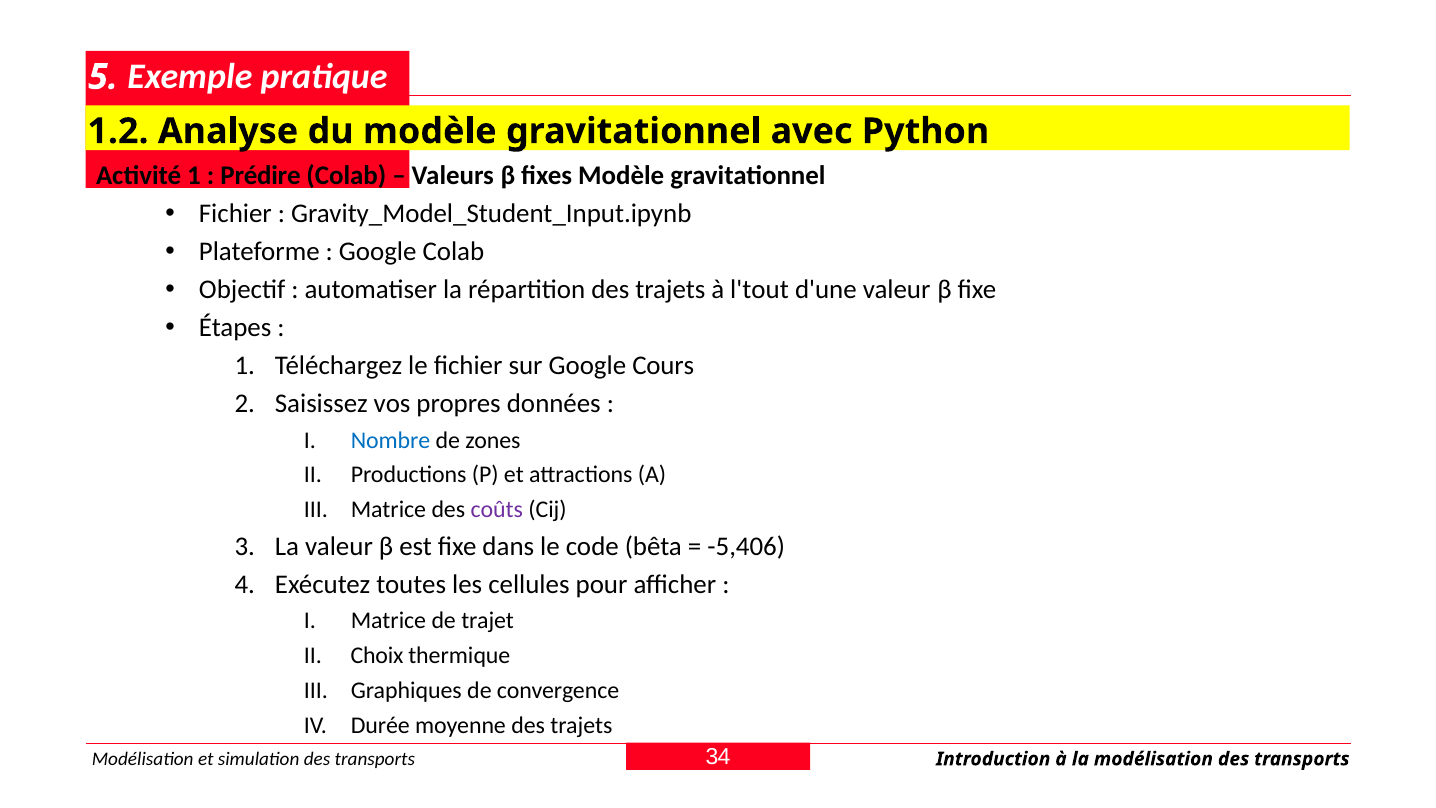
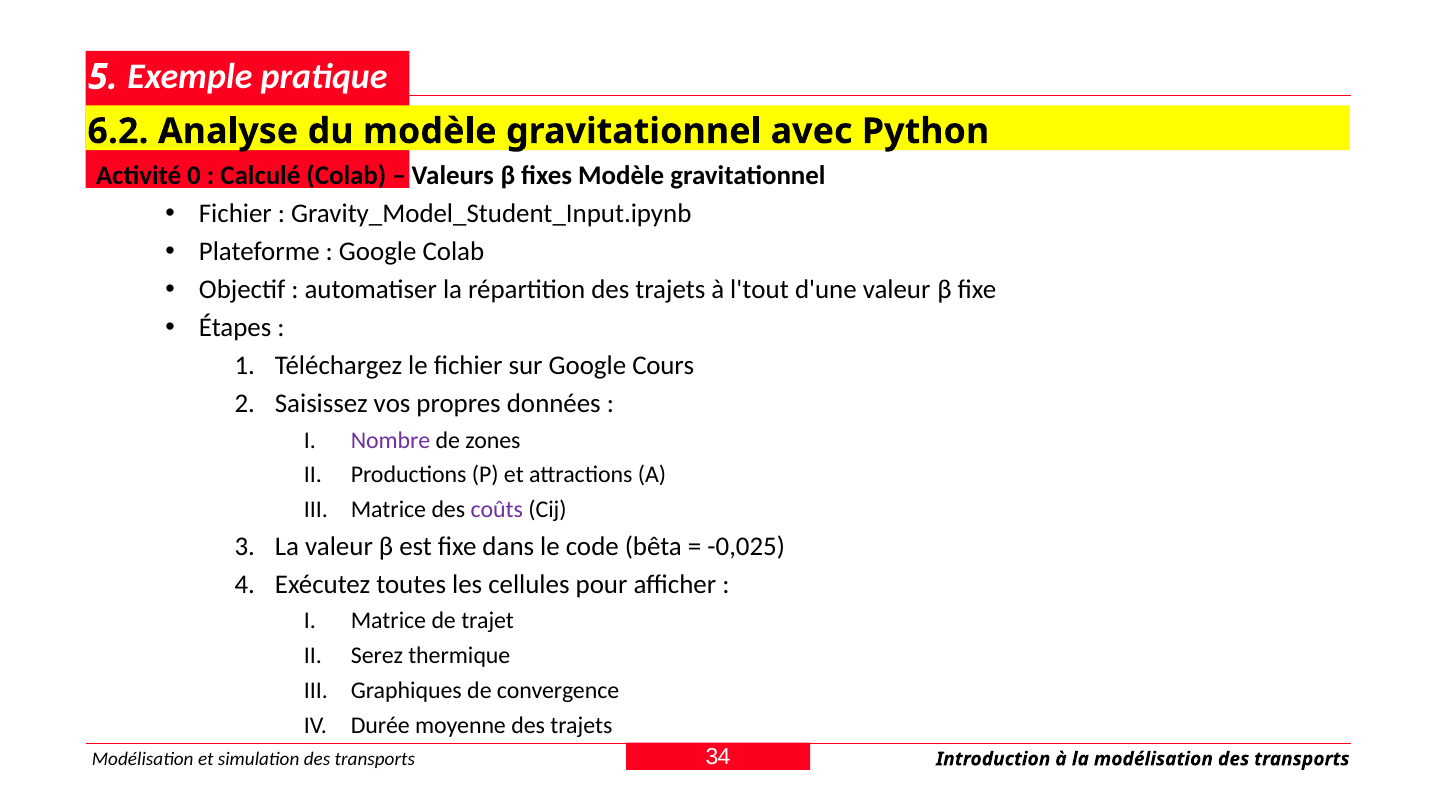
1.2: 1.2 -> 6.2
Activité 1: 1 -> 0
Prédire: Prédire -> Calculé
Nombre colour: blue -> purple
-5,406: -5,406 -> -0,025
Choix: Choix -> Serez
